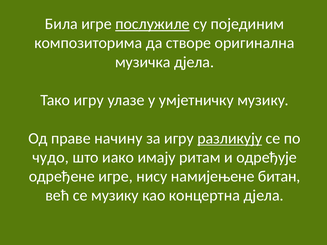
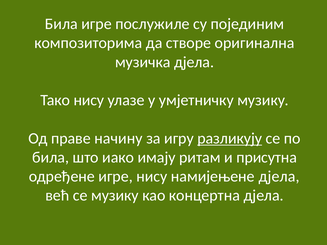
послужиле underline: present -> none
Тако игру: игру -> нису
чудо at (51, 158): чудо -> била
одређује: одређује -> присутна
намијењене битан: битан -> дјела
